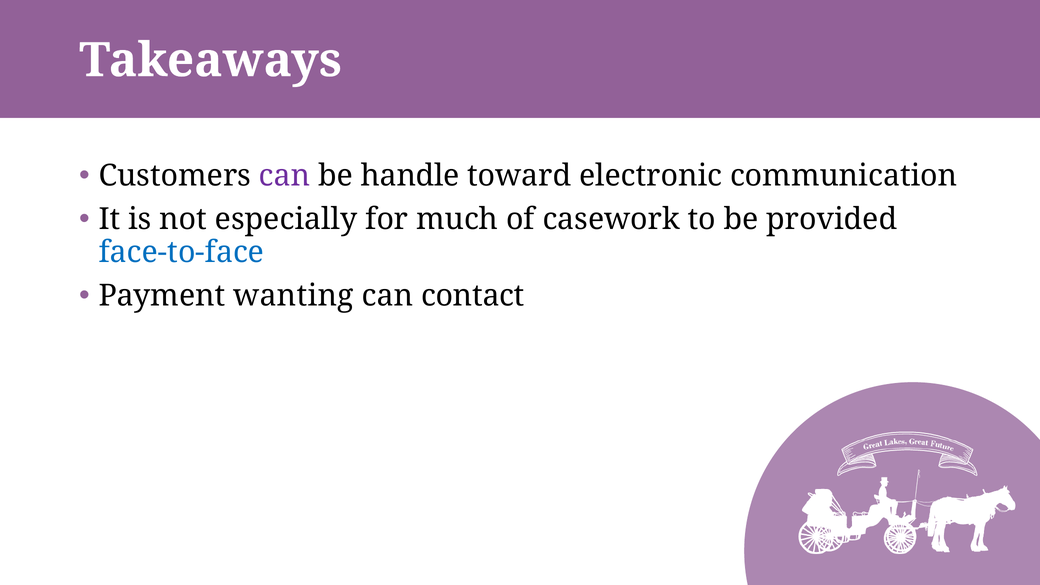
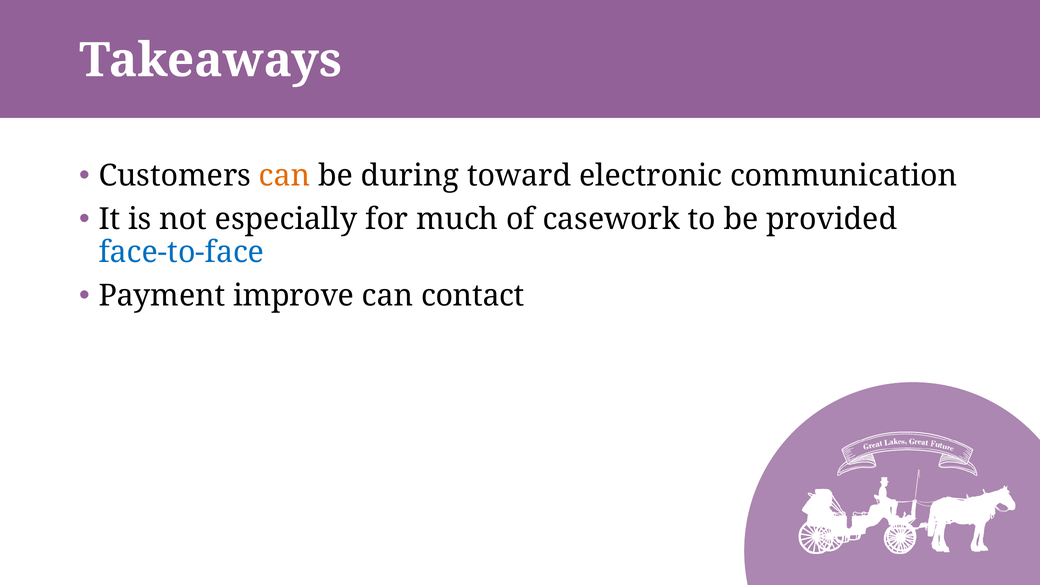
can at (285, 176) colour: purple -> orange
handle: handle -> during
wanting: wanting -> improve
